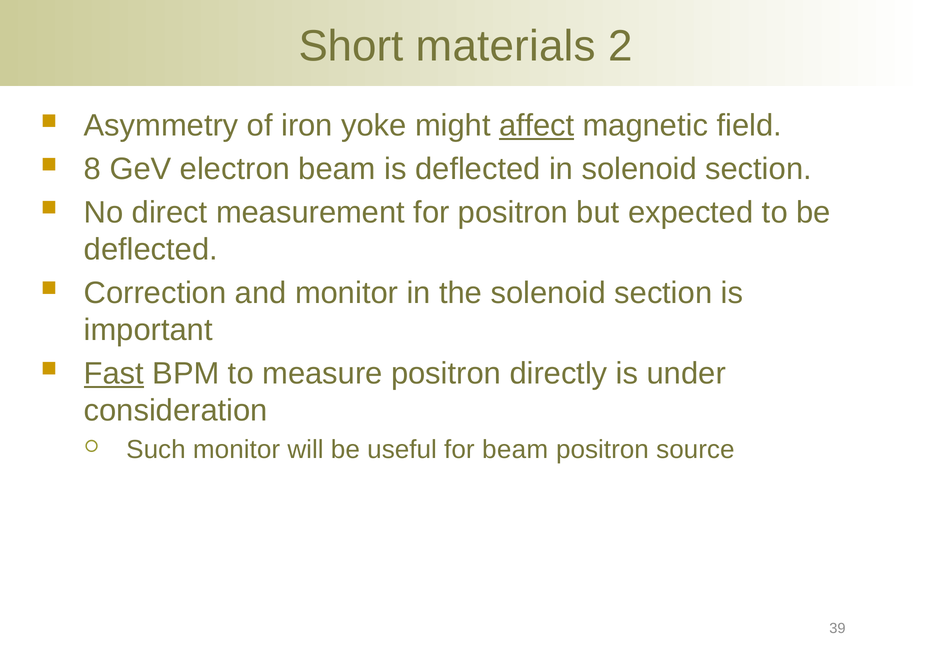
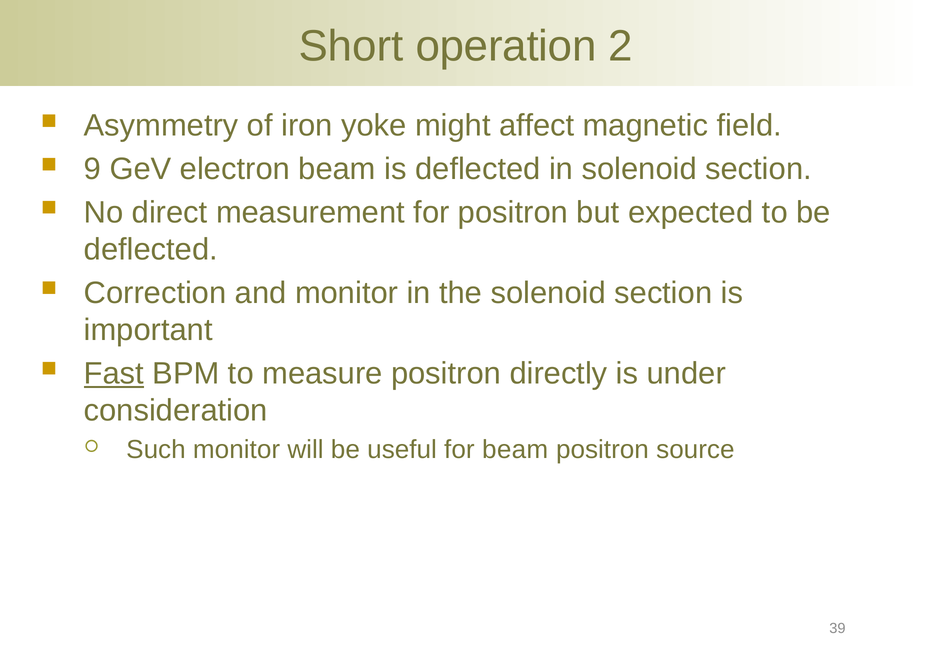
materials: materials -> operation
affect underline: present -> none
8: 8 -> 9
